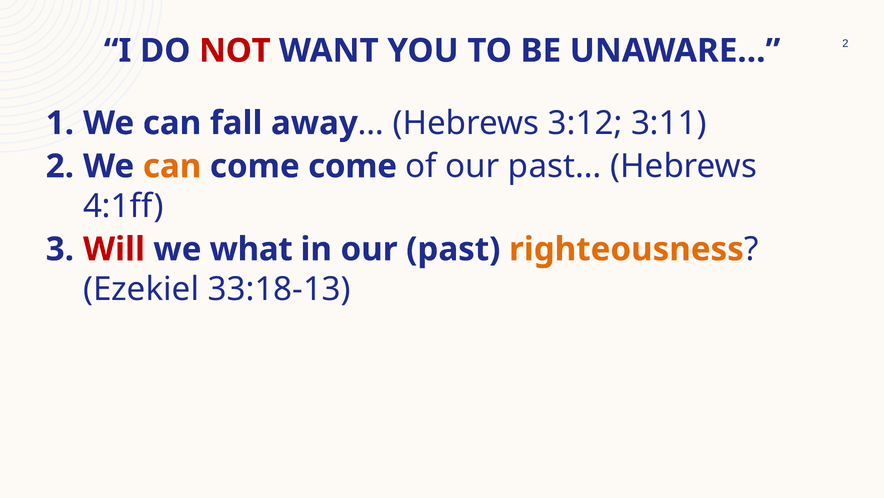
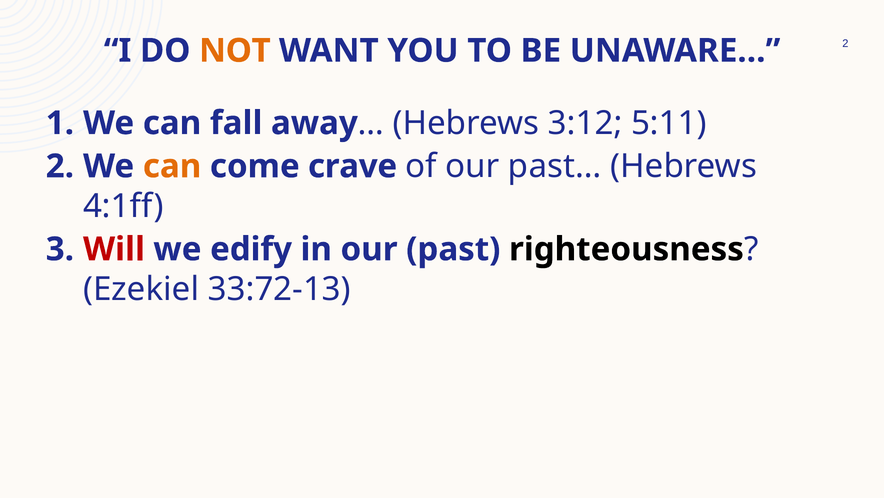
NOT colour: red -> orange
3:11: 3:11 -> 5:11
come come: come -> crave
what: what -> edify
righteousness colour: orange -> black
33:18-13: 33:18-13 -> 33:72-13
